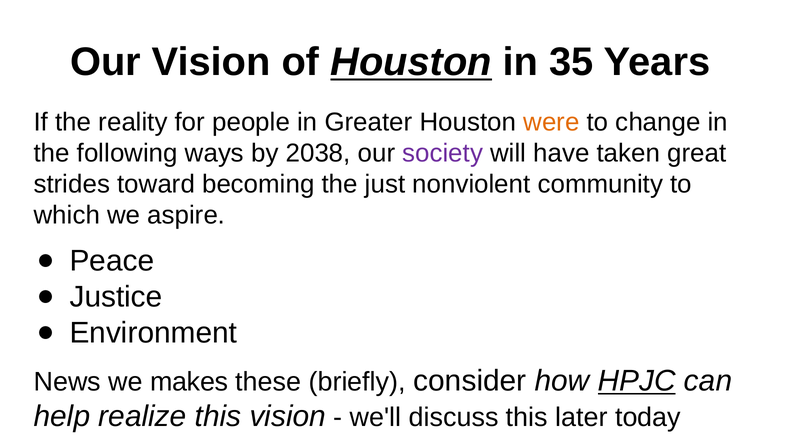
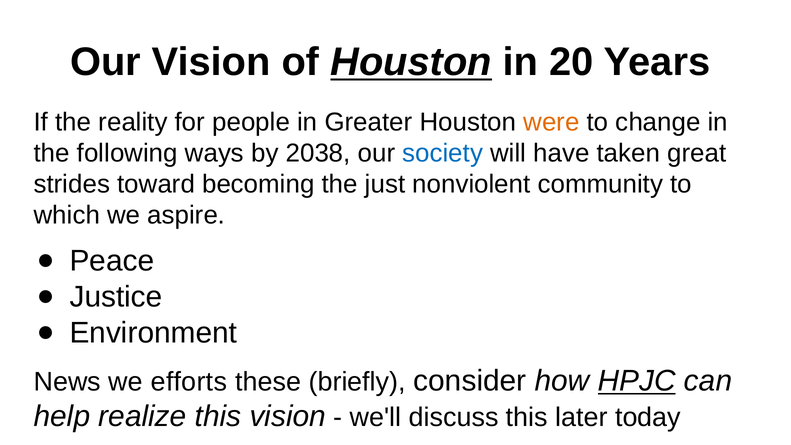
35: 35 -> 20
society colour: purple -> blue
makes: makes -> efforts
